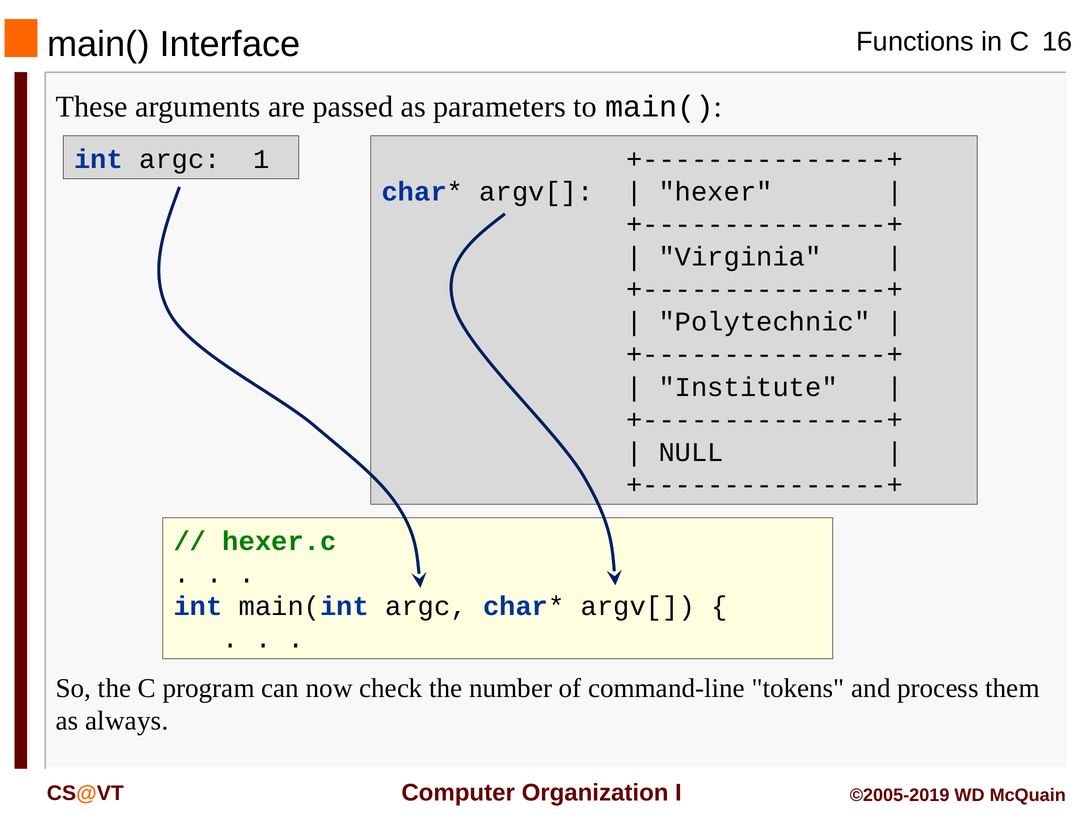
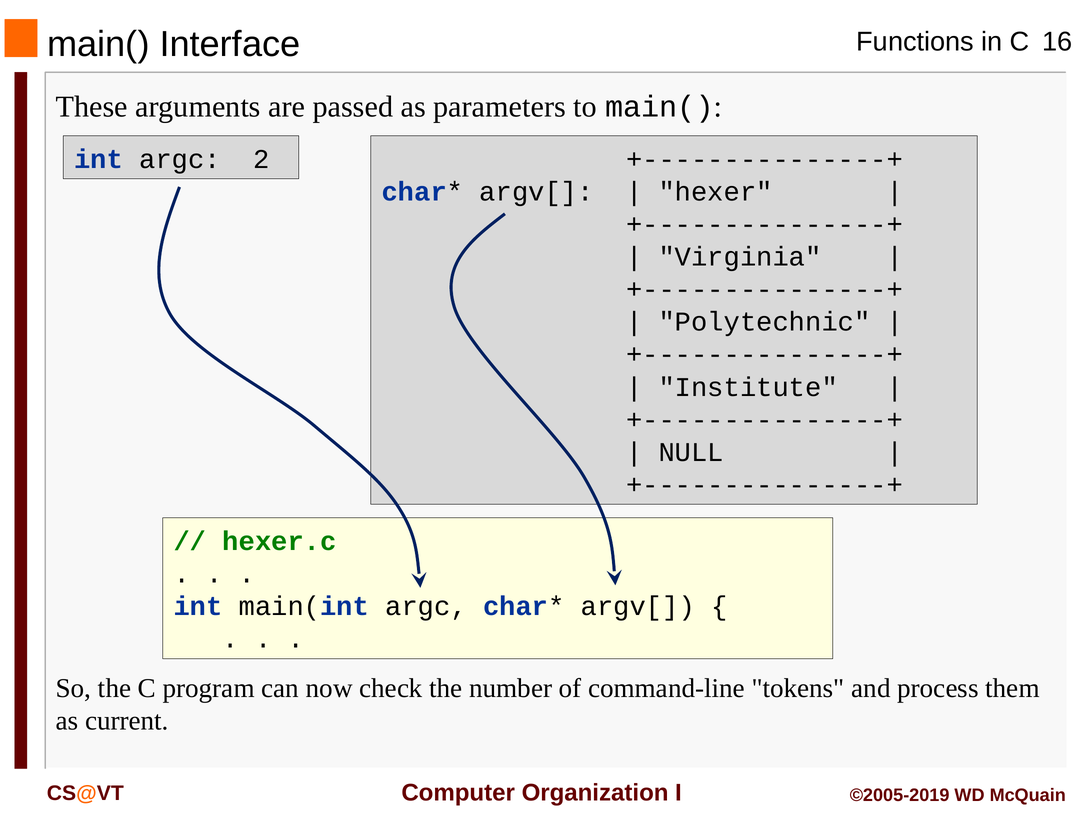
1: 1 -> 2
always: always -> current
